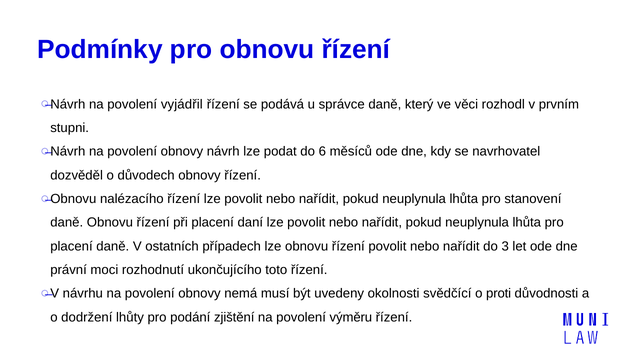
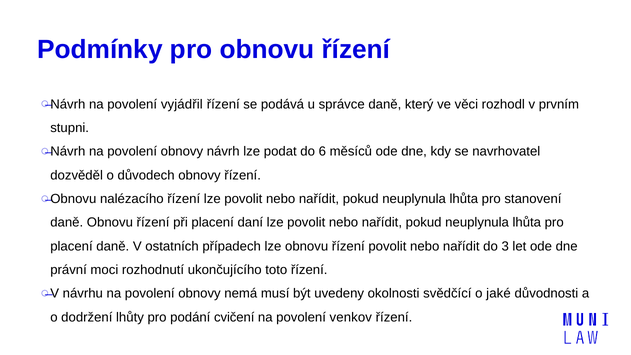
proti: proti -> jaké
zjištění: zjištění -> cvičení
výměru: výměru -> venkov
